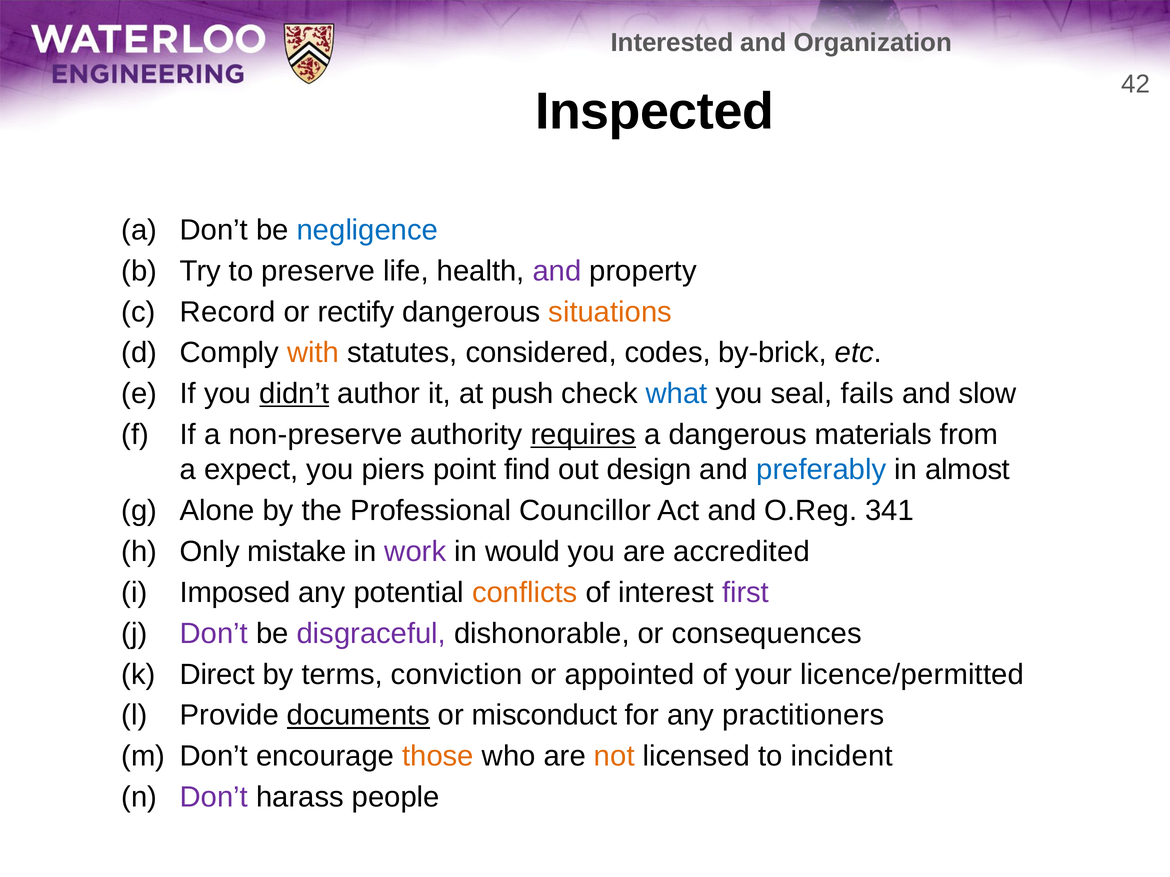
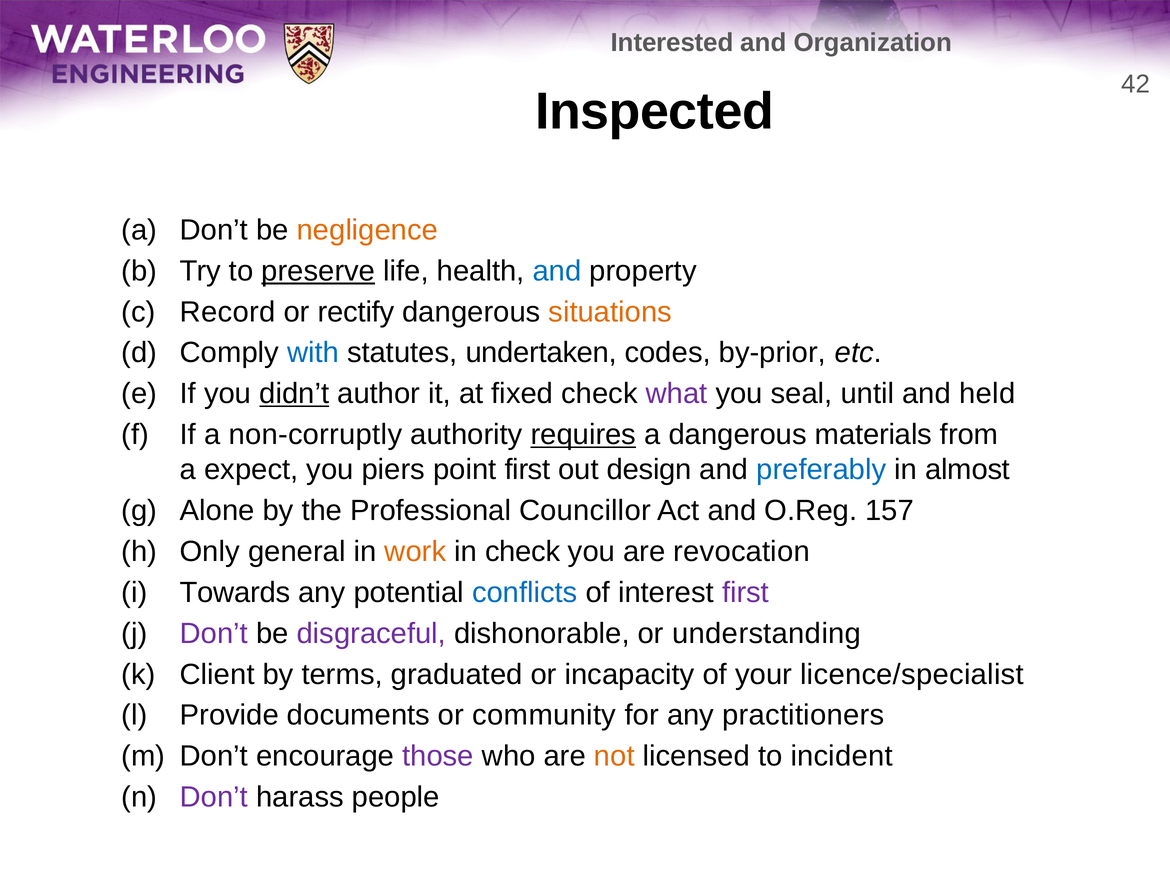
negligence colour: blue -> orange
preserve underline: none -> present
and at (557, 271) colour: purple -> blue
with colour: orange -> blue
considered: considered -> undertaken
by-brick: by-brick -> by-prior
push: push -> fixed
what colour: blue -> purple
fails: fails -> until
slow: slow -> held
non-preserve: non-preserve -> non-corruptly
point find: find -> first
341: 341 -> 157
mistake: mistake -> general
work colour: purple -> orange
in would: would -> check
accredited: accredited -> revocation
Imposed: Imposed -> Towards
conflicts colour: orange -> blue
consequences: consequences -> understanding
Direct: Direct -> Client
conviction: conviction -> graduated
appointed: appointed -> incapacity
licence/permitted: licence/permitted -> licence/specialist
documents underline: present -> none
misconduct: misconduct -> community
those colour: orange -> purple
